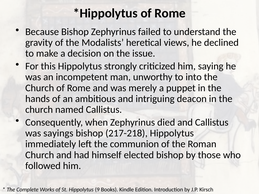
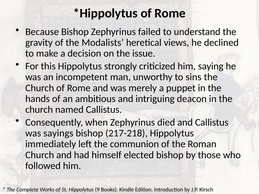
into: into -> sins
